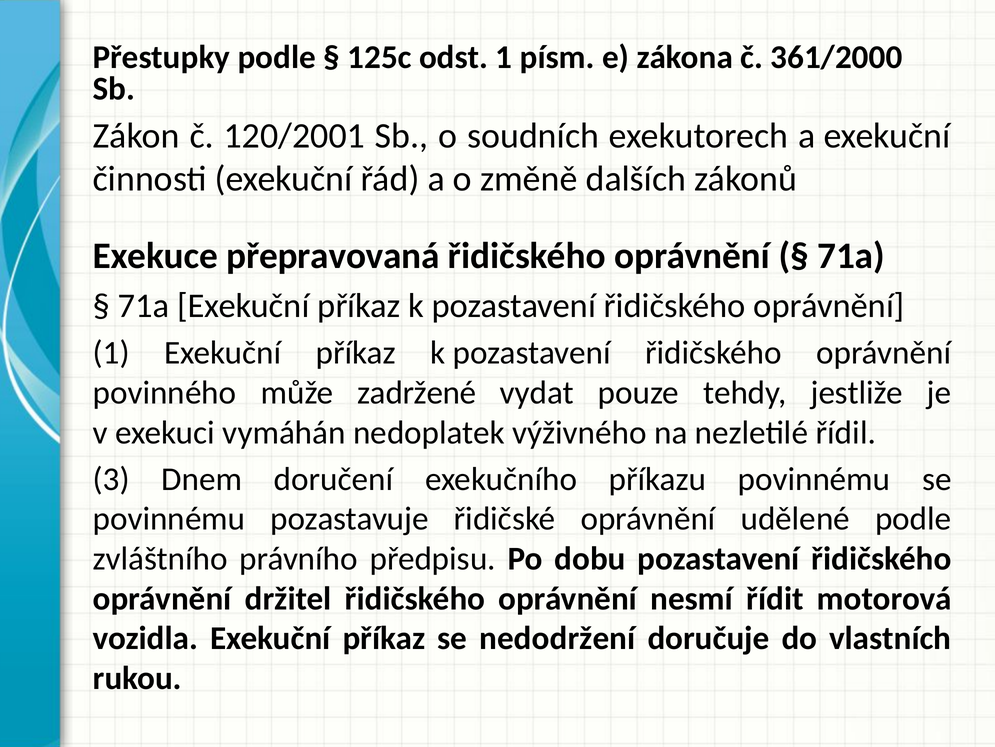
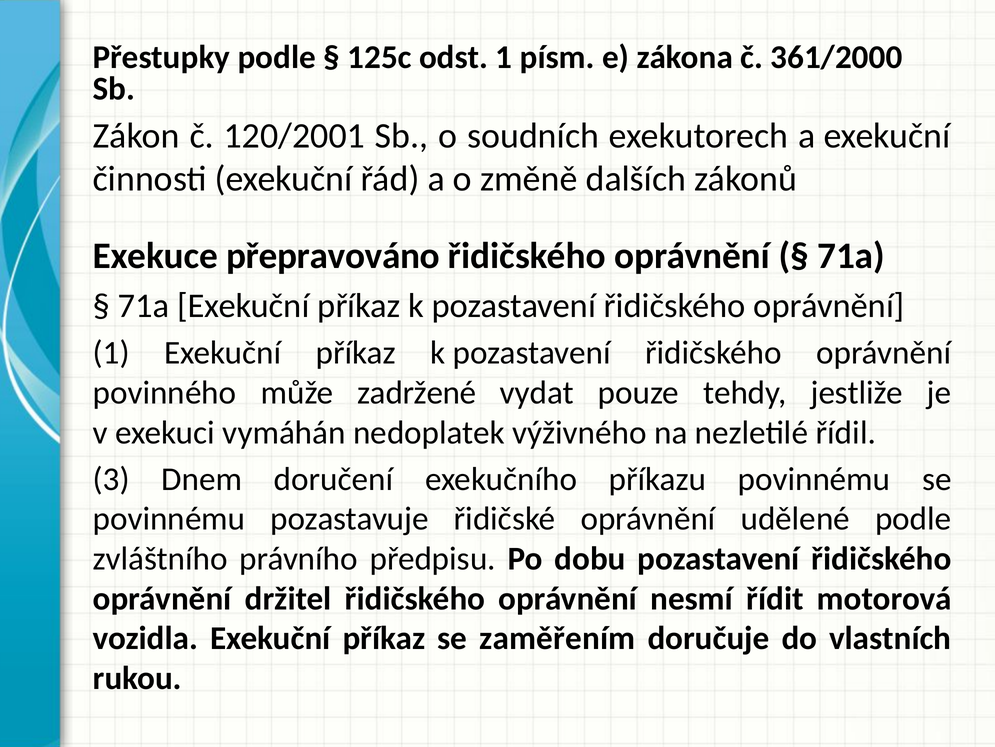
přepravovaná: přepravovaná -> přepravováno
nedodržení: nedodržení -> zaměřením
